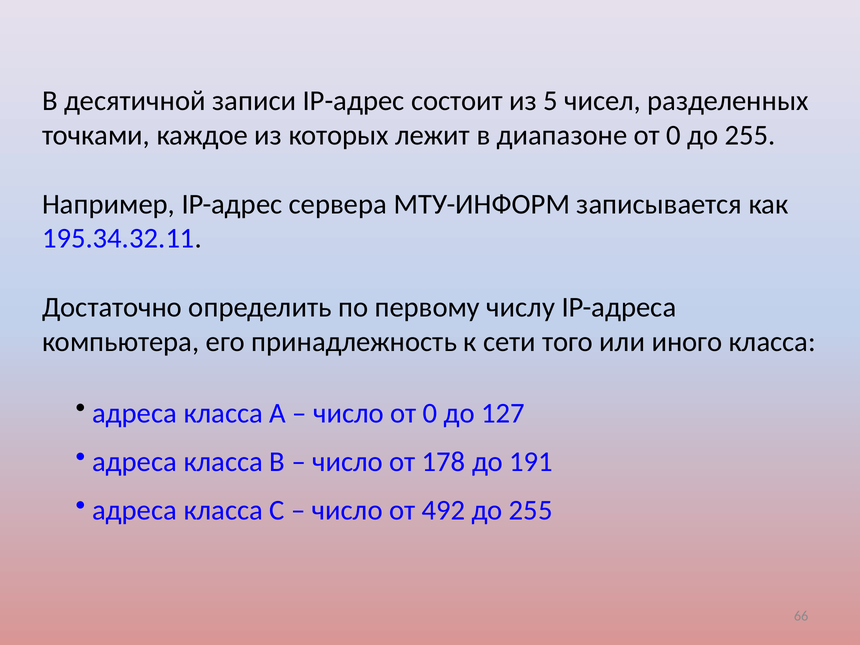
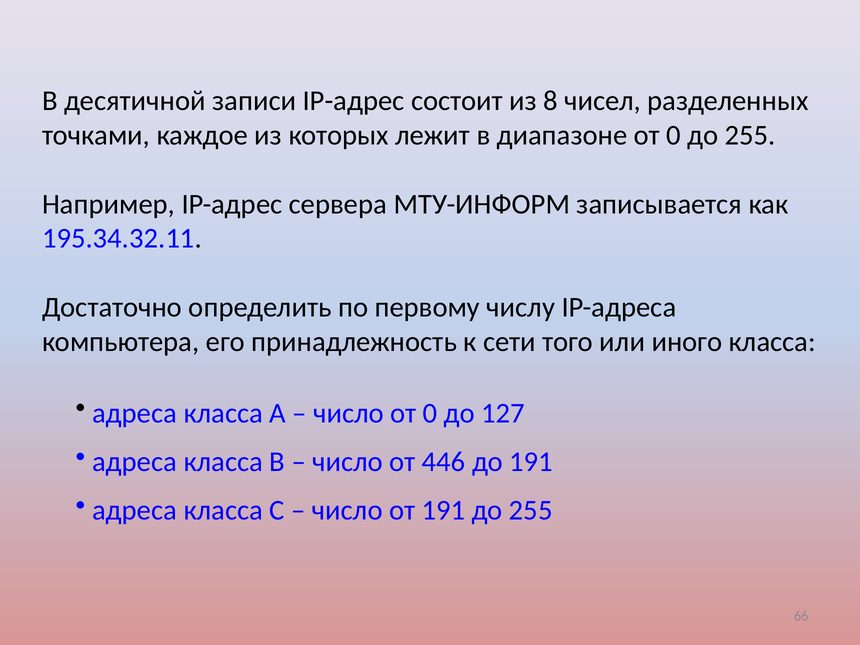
5: 5 -> 8
178: 178 -> 446
от 492: 492 -> 191
